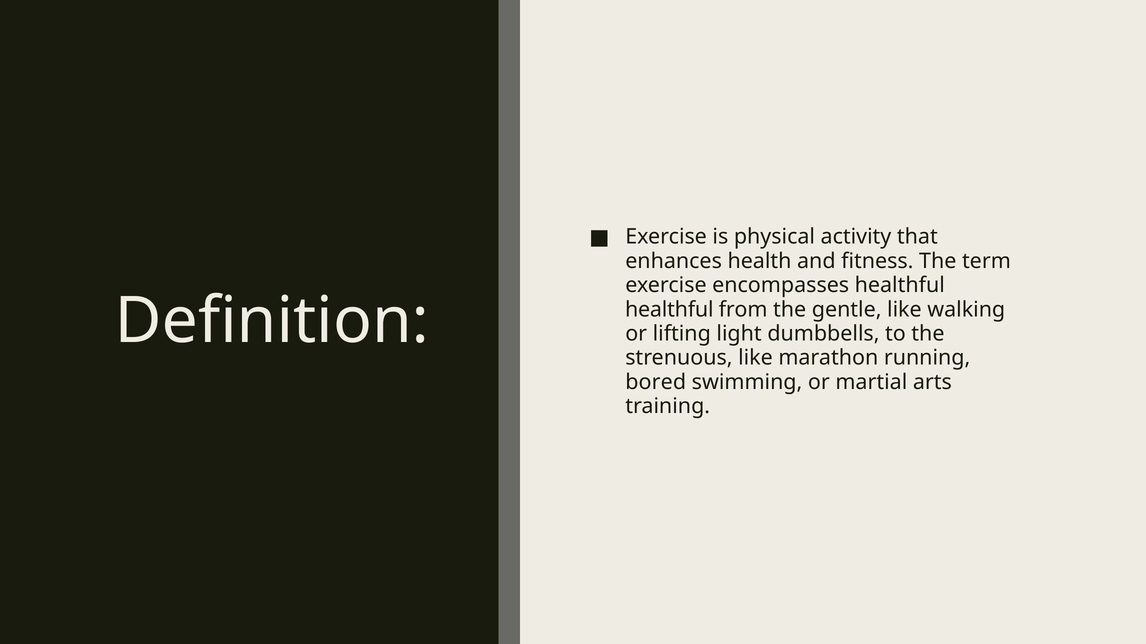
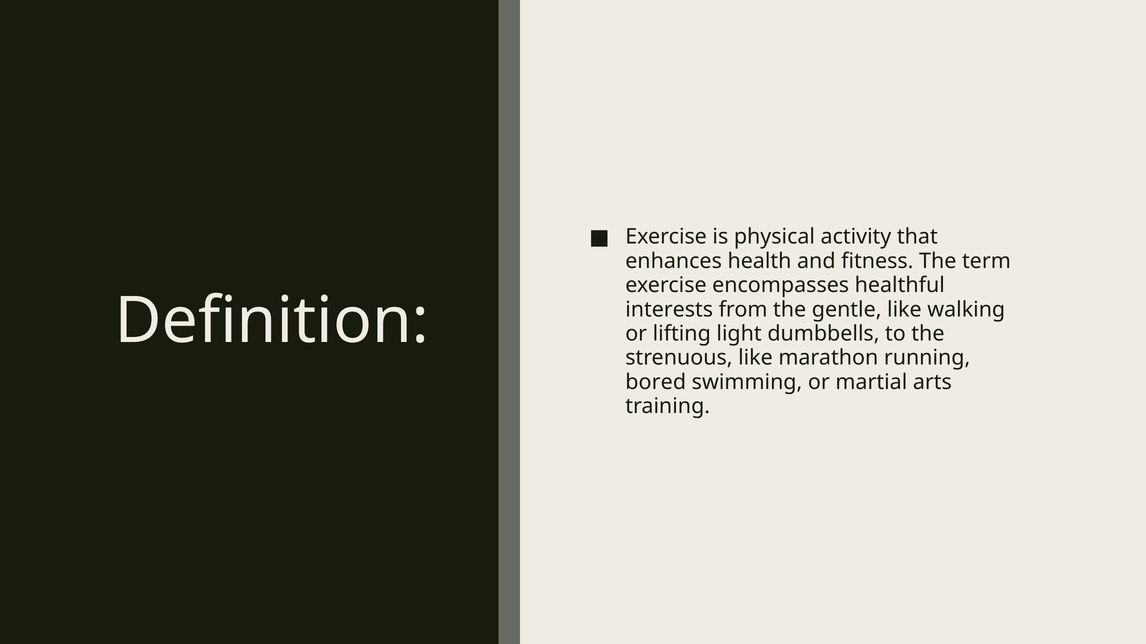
healthful at (669, 310): healthful -> interests
